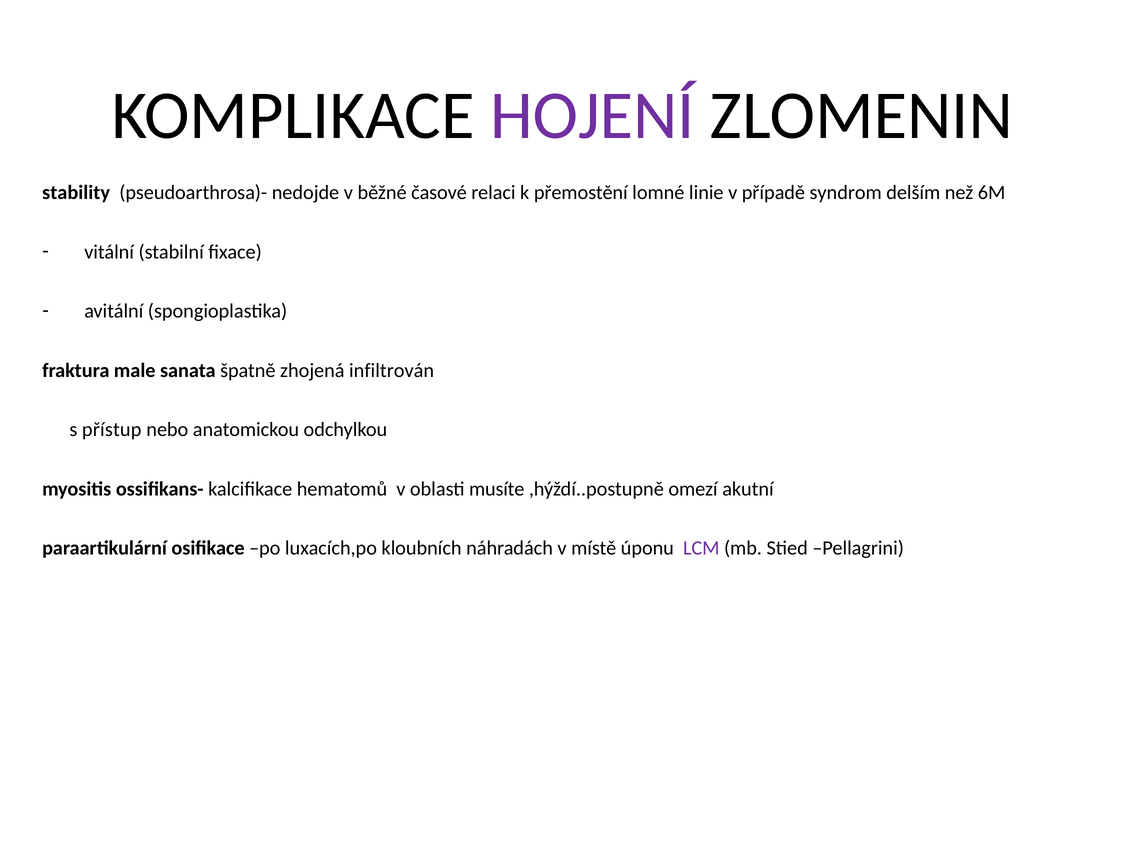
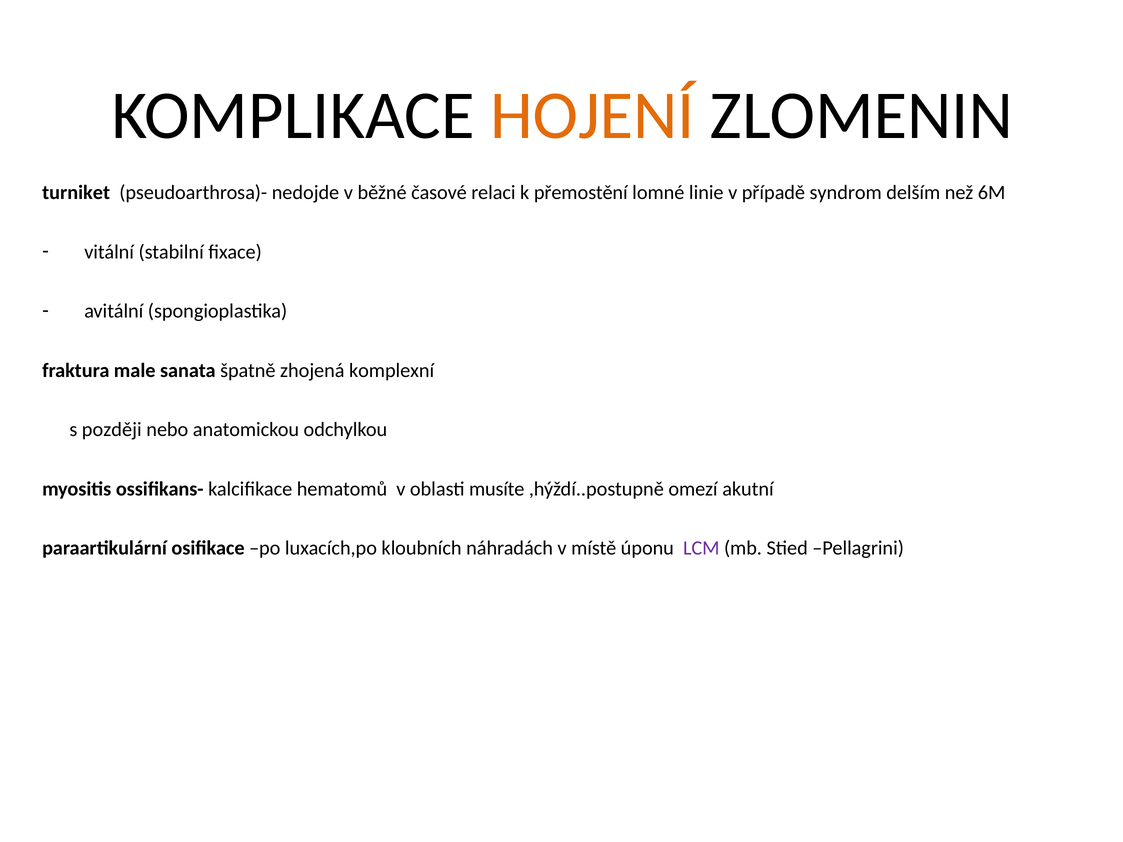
HOJENÍ colour: purple -> orange
stability: stability -> turniket
infiltrován: infiltrován -> komplexní
přístup: přístup -> později
